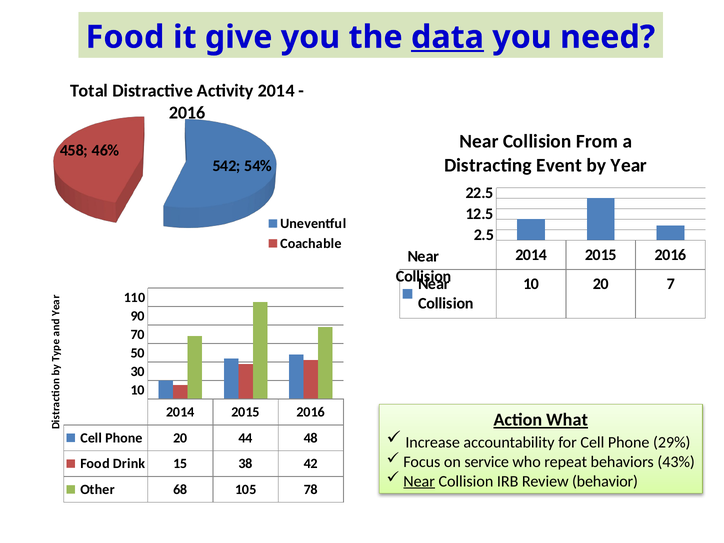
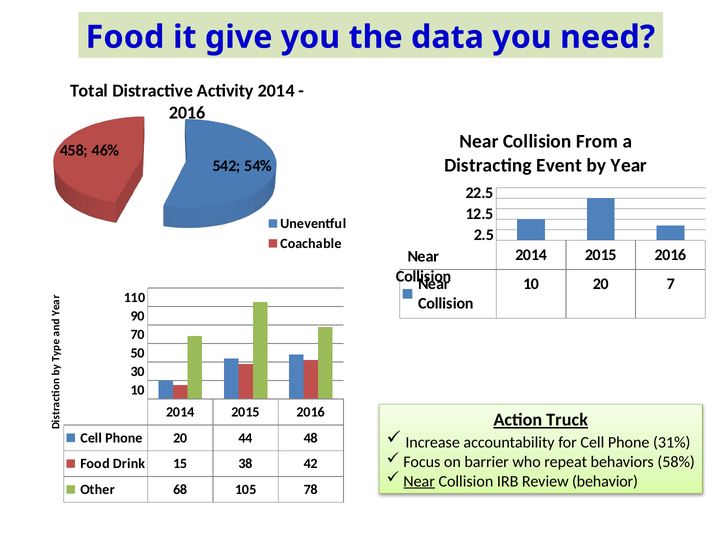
data underline: present -> none
What: What -> Truck
29%: 29% -> 31%
service: service -> barrier
43%: 43% -> 58%
